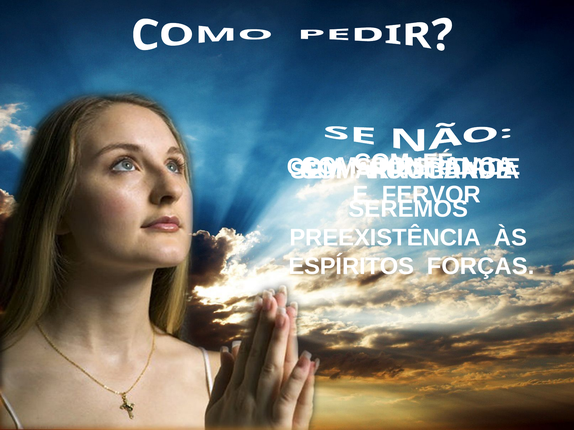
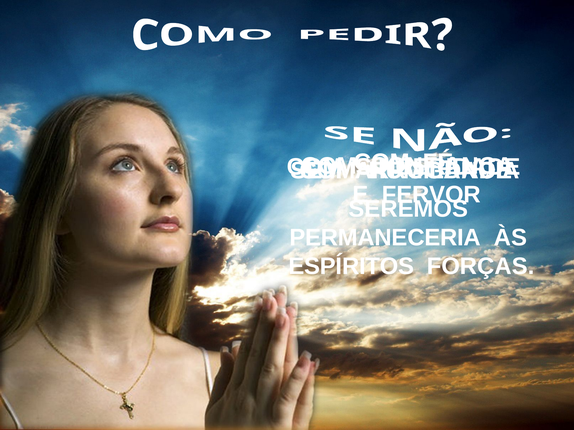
PREEXISTÊNCIA: PREEXISTÊNCIA -> PERMANECERIA
